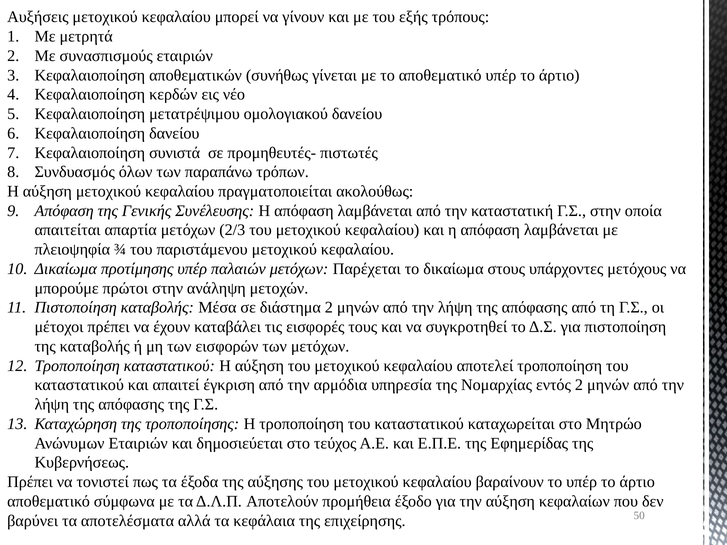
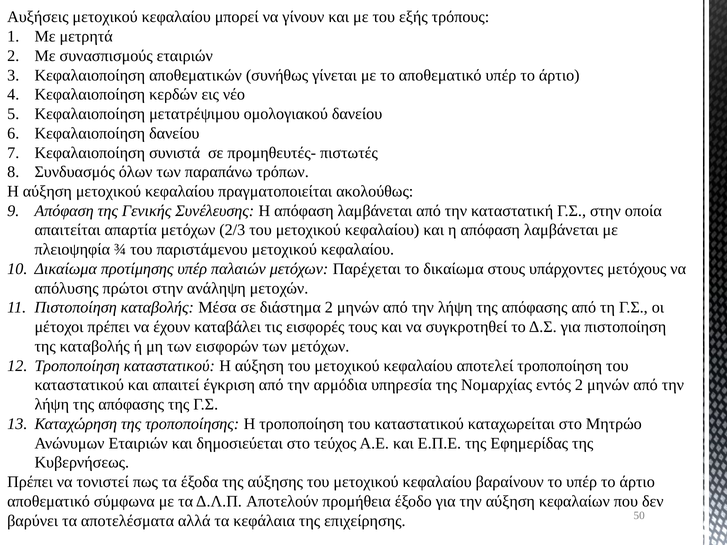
μπορούμε: μπορούμε -> απόλυσης
